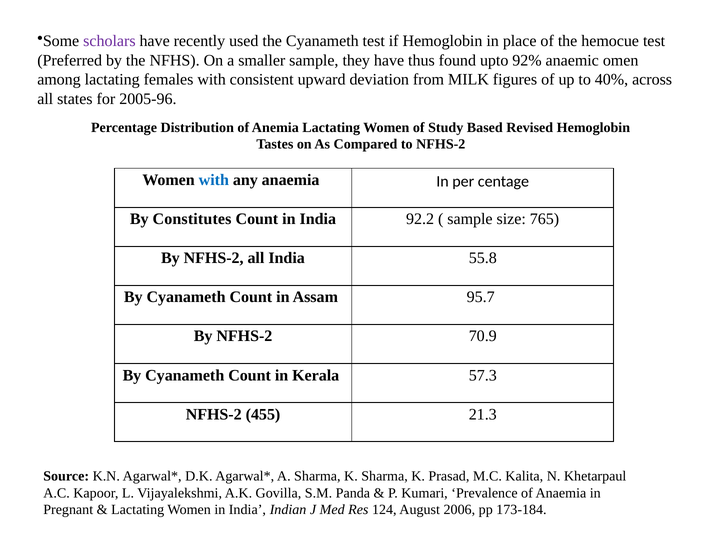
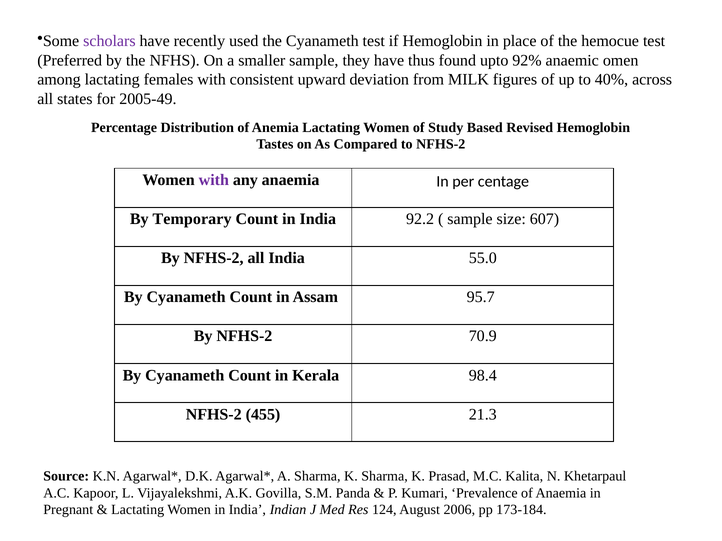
2005-96: 2005-96 -> 2005-49
with at (214, 180) colour: blue -> purple
Constitutes: Constitutes -> Temporary
765: 765 -> 607
55.8: 55.8 -> 55.0
57.3: 57.3 -> 98.4
